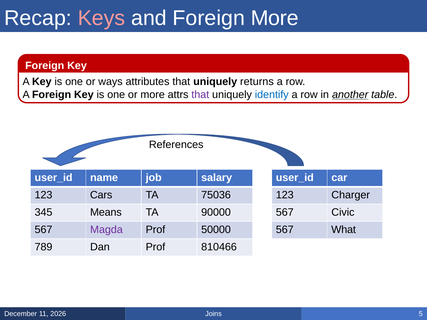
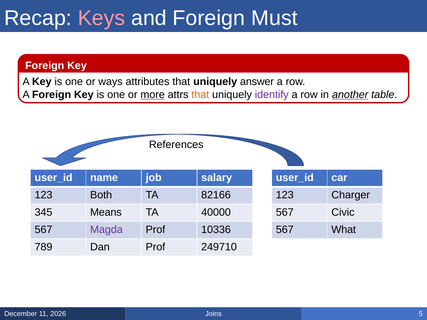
Foreign More: More -> Must
returns: returns -> answer
more at (153, 95) underline: none -> present
that at (200, 95) colour: purple -> orange
identify colour: blue -> purple
Cars: Cars -> Both
75036: 75036 -> 82166
90000: 90000 -> 40000
50000: 50000 -> 10336
810466: 810466 -> 249710
